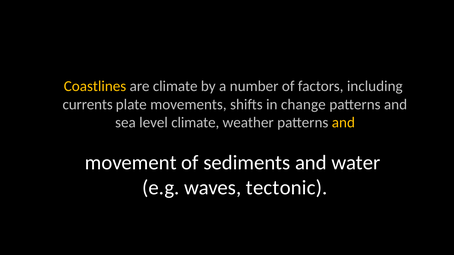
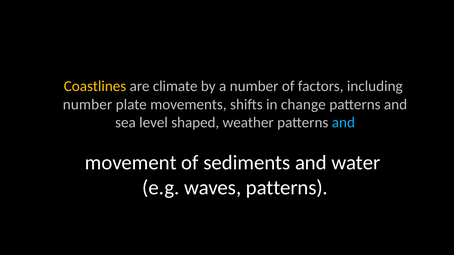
currents at (88, 105): currents -> number
level climate: climate -> shaped
and at (343, 123) colour: yellow -> light blue
waves tectonic: tectonic -> patterns
